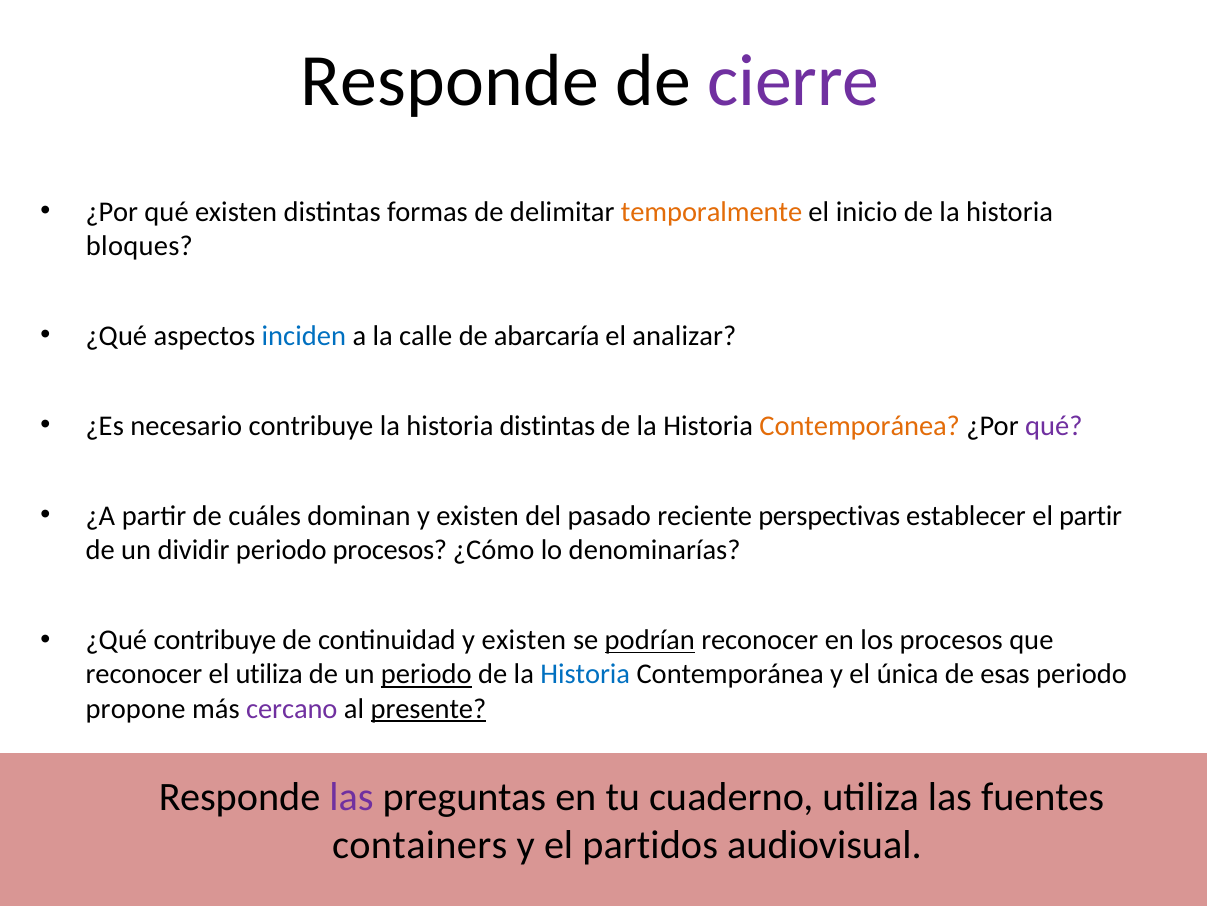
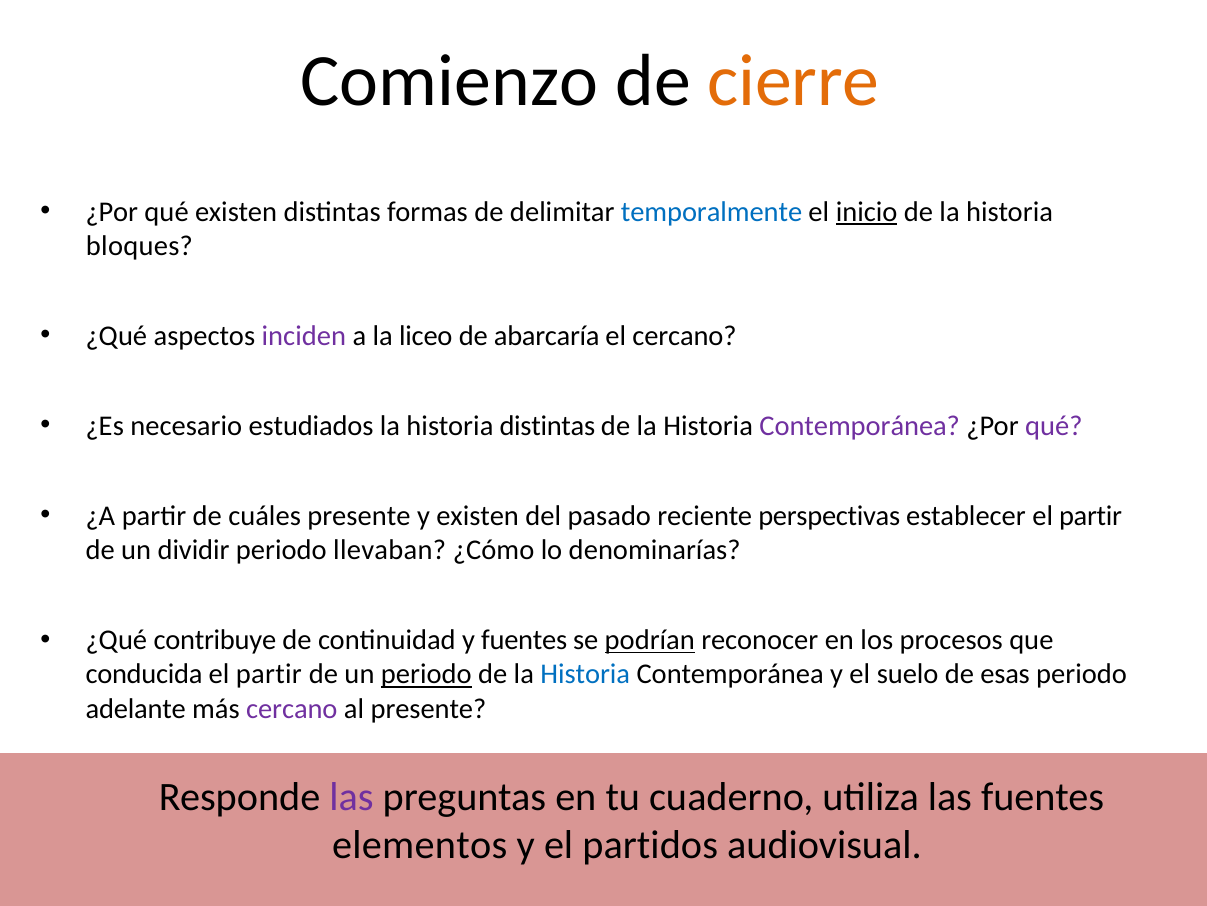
Responde at (449, 81): Responde -> Comienzo
cierre colour: purple -> orange
temporalmente colour: orange -> blue
inicio underline: none -> present
inciden colour: blue -> purple
calle: calle -> liceo
el analizar: analizar -> cercano
necesario contribuye: contribuye -> estudiados
Contemporánea at (860, 426) colour: orange -> purple
cuáles dominan: dominan -> presente
periodo procesos: procesos -> llevaban
continuidad y existen: existen -> fuentes
reconocer at (144, 674): reconocer -> conducida
utiliza at (269, 674): utiliza -> partir
única: única -> suelo
propone: propone -> adelante
presente at (428, 708) underline: present -> none
containers: containers -> elementos
